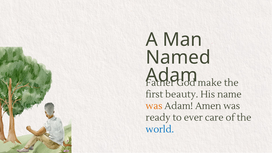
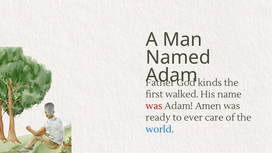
make: make -> kinds
beauty: beauty -> walked
was at (154, 106) colour: orange -> red
